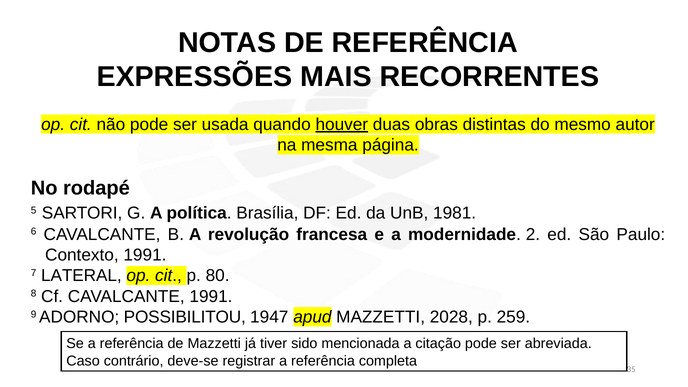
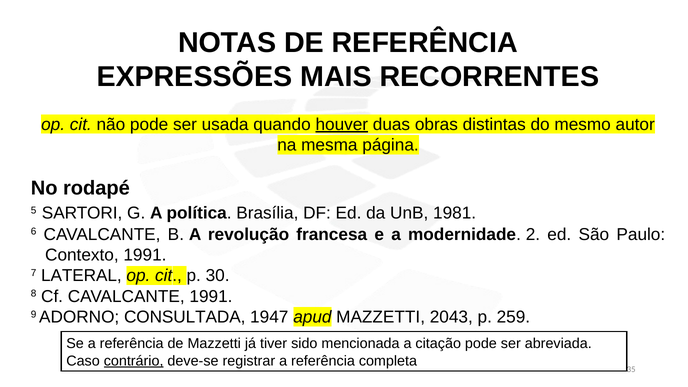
80: 80 -> 30
POSSIBILITOU: POSSIBILITOU -> CONSULTADA
2028: 2028 -> 2043
contrário underline: none -> present
